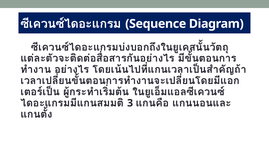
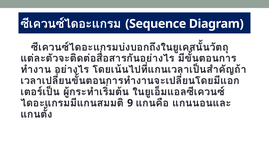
3: 3 -> 9
